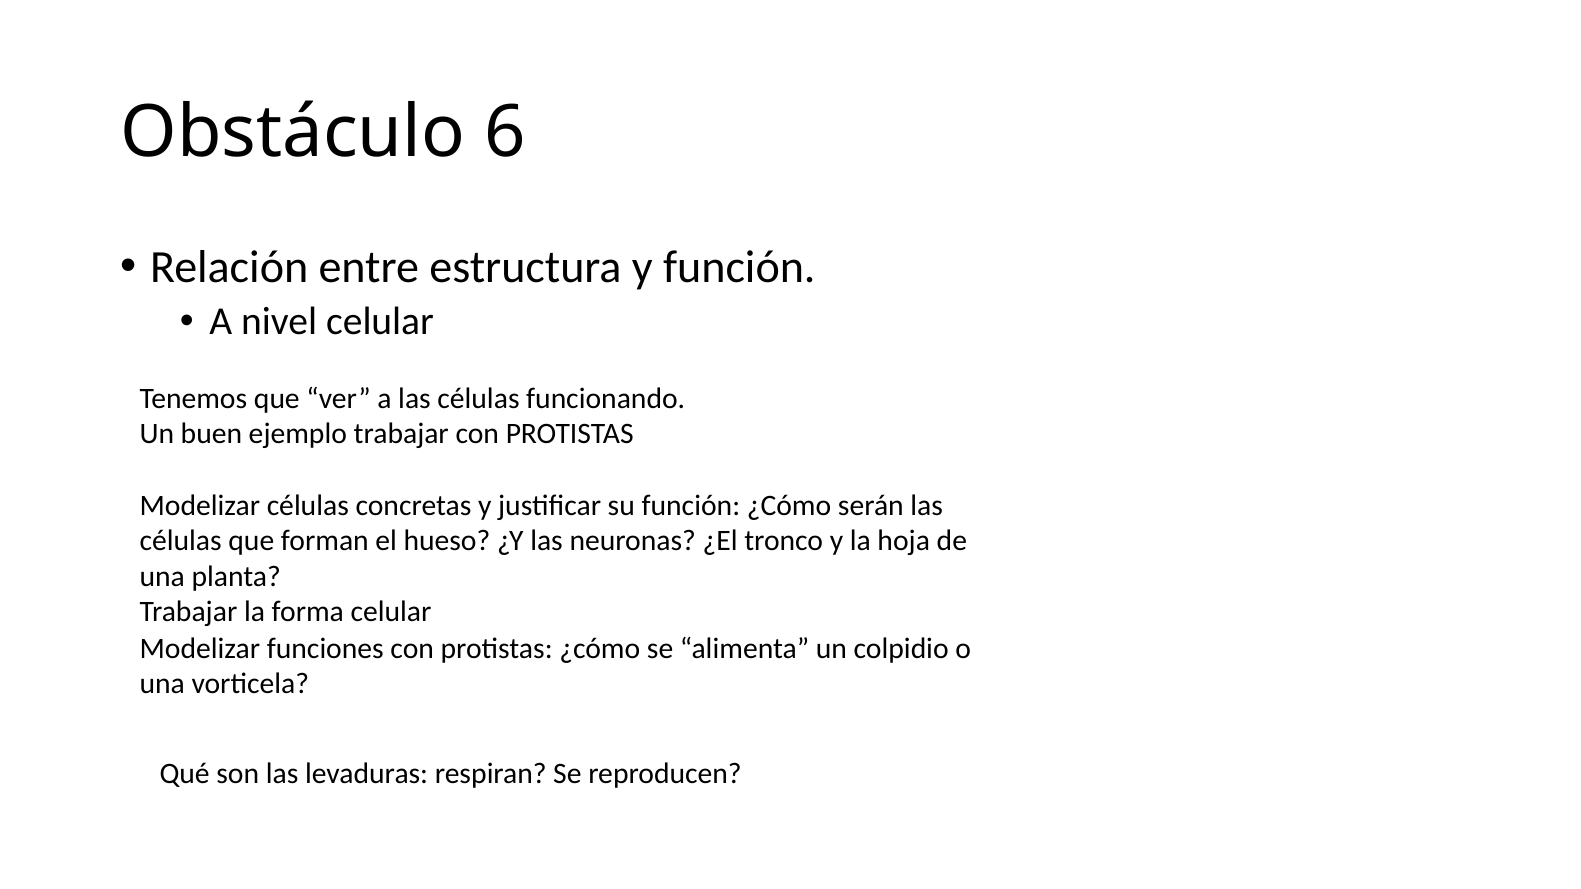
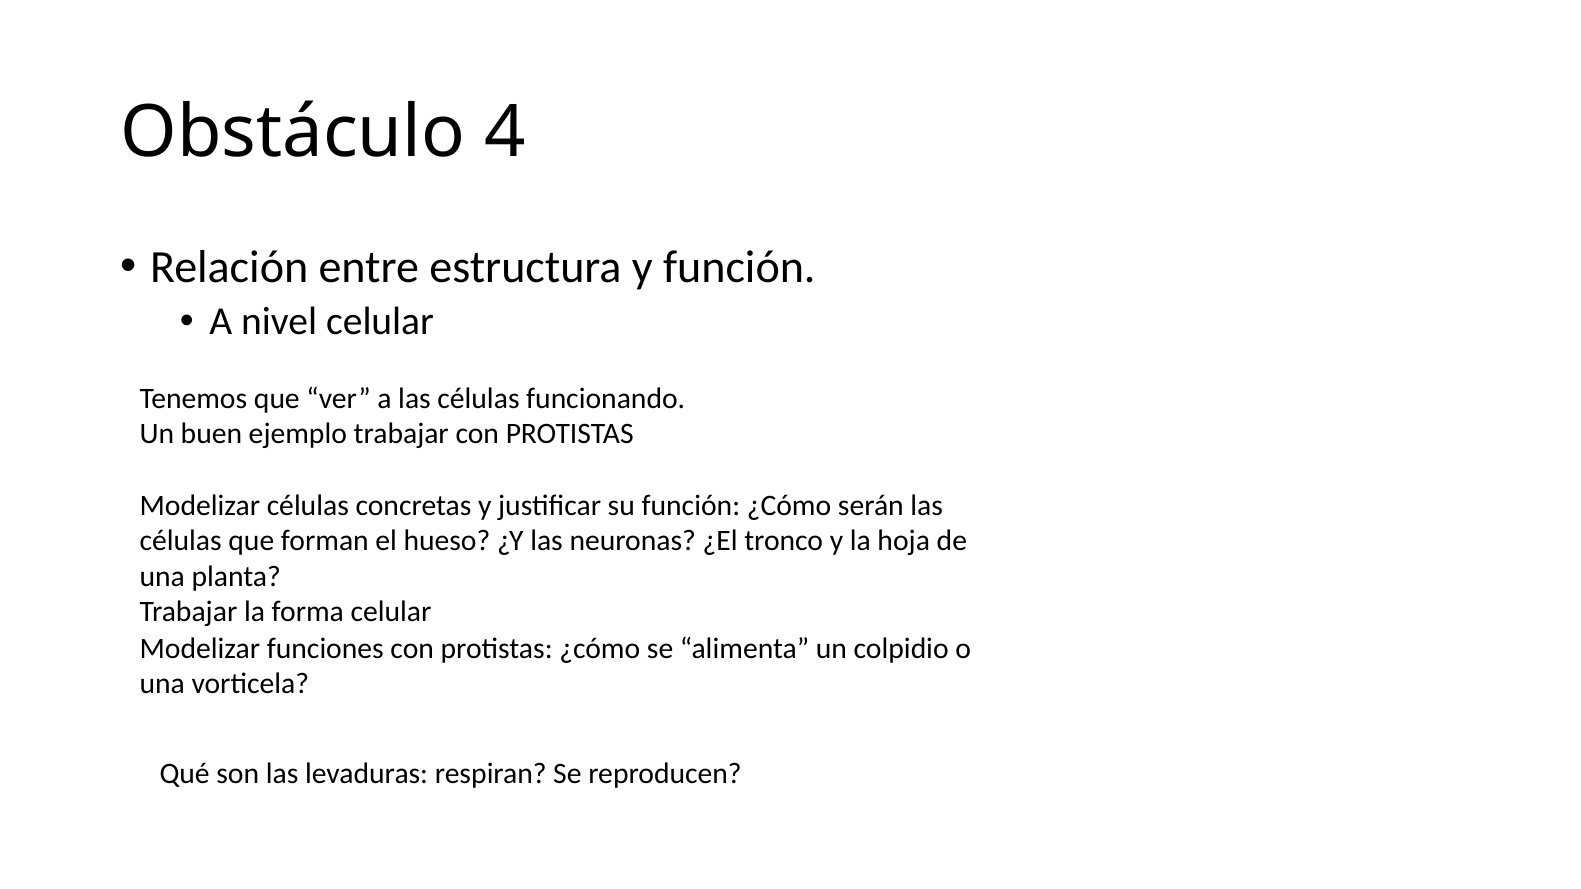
6: 6 -> 4
